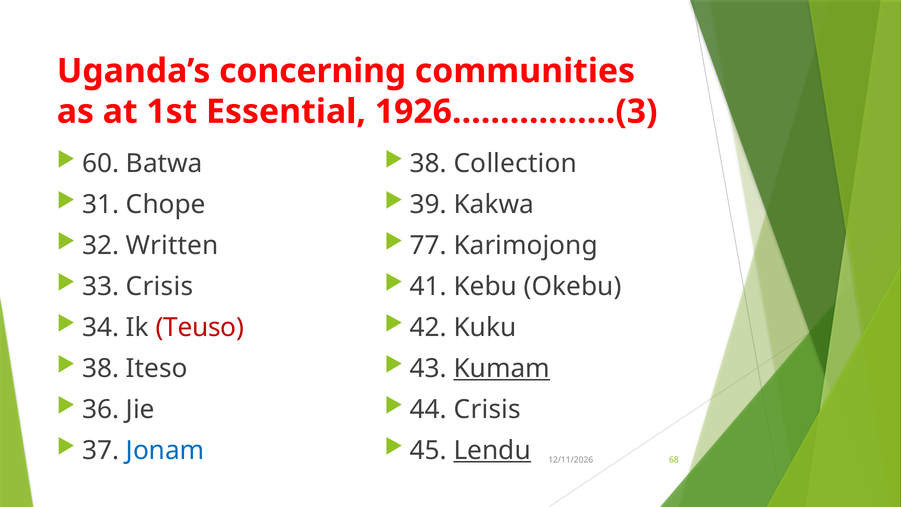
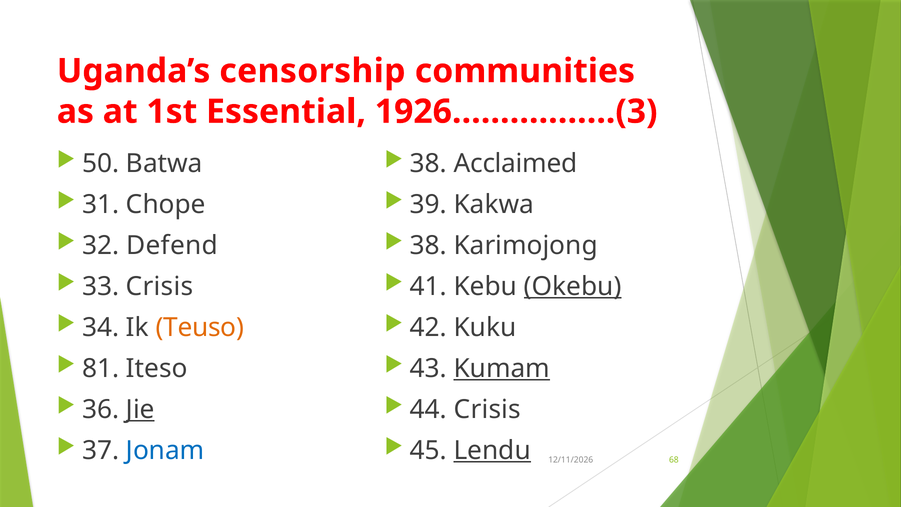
concerning: concerning -> censorship
60: 60 -> 50
Collection: Collection -> Acclaimed
Written: Written -> Defend
77 at (428, 246): 77 -> 38
Okebu underline: none -> present
Teuso colour: red -> orange
38 at (101, 368): 38 -> 81
Jie underline: none -> present
